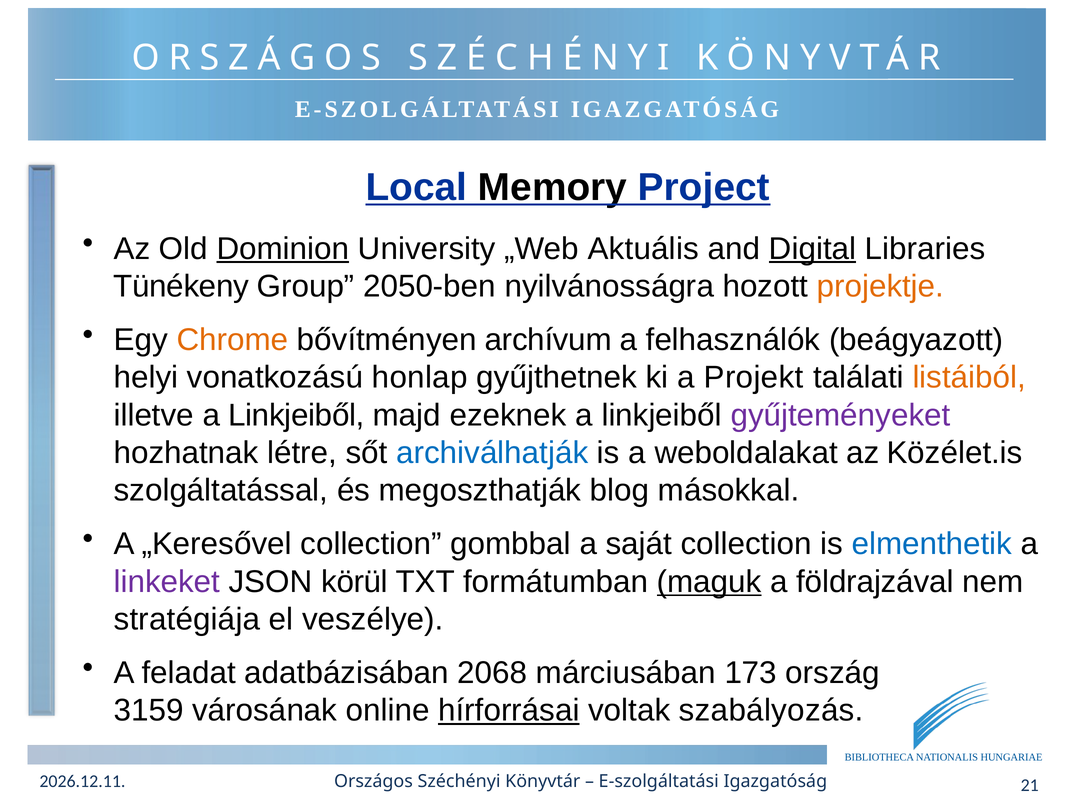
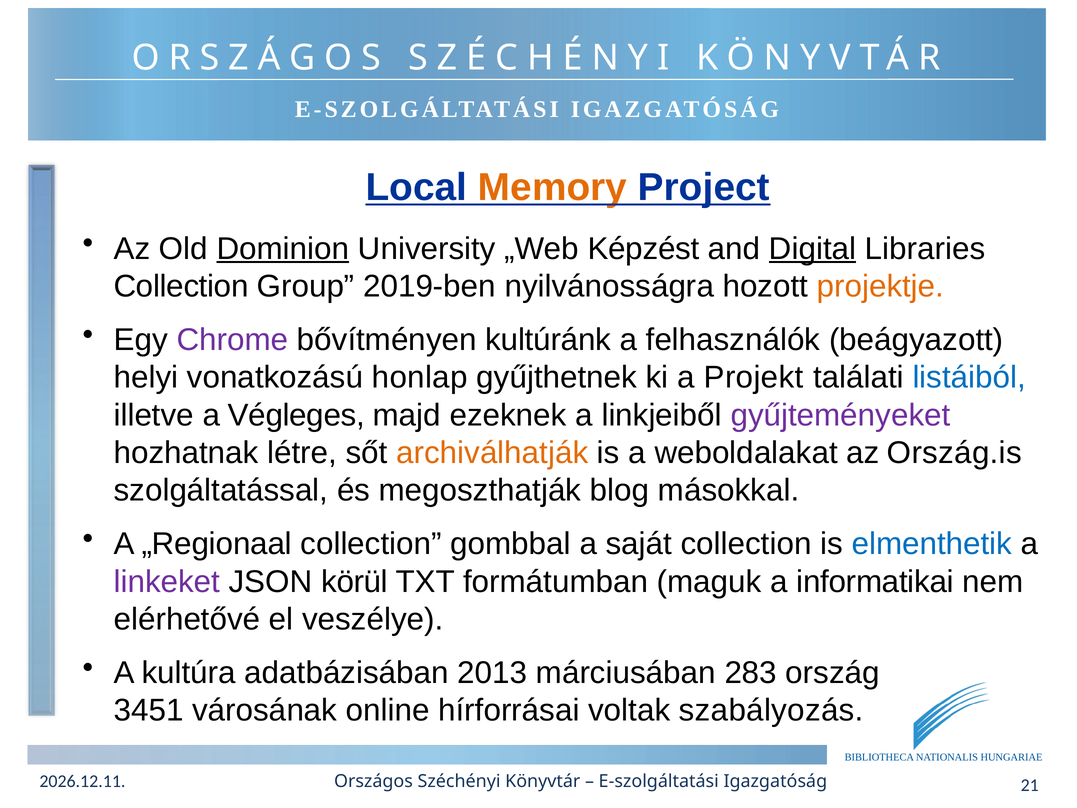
Memory colour: black -> orange
Aktuális: Aktuális -> Képzést
Tünékeny at (181, 286): Tünékeny -> Collection
2050-ben: 2050-ben -> 2019-ben
Chrome colour: orange -> purple
archívum: archívum -> kultúránk
listáiból colour: orange -> blue
illetve a Linkjeiből: Linkjeiből -> Végleges
archiválhatják colour: blue -> orange
Közélet.is: Közélet.is -> Ország.is
„Keresővel: „Keresővel -> „Regionaal
maguk underline: present -> none
földrajzával: földrajzával -> informatikai
stratégiája: stratégiája -> elérhetővé
feladat: feladat -> kultúra
2068: 2068 -> 2013
173: 173 -> 283
3159: 3159 -> 3451
hírforrásai underline: present -> none
